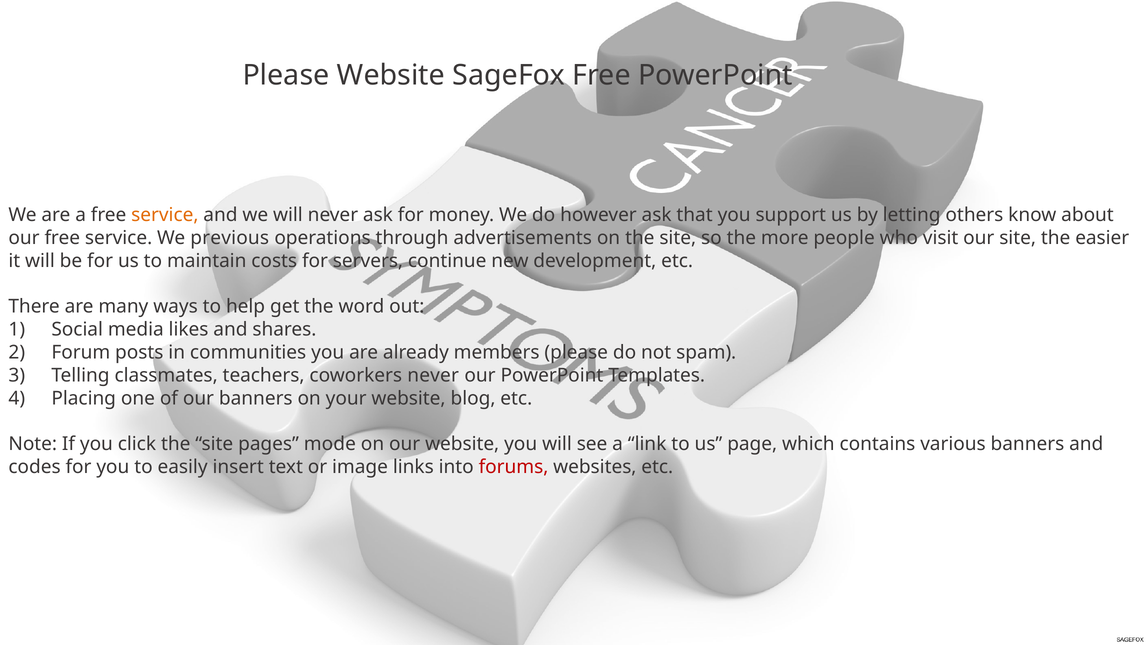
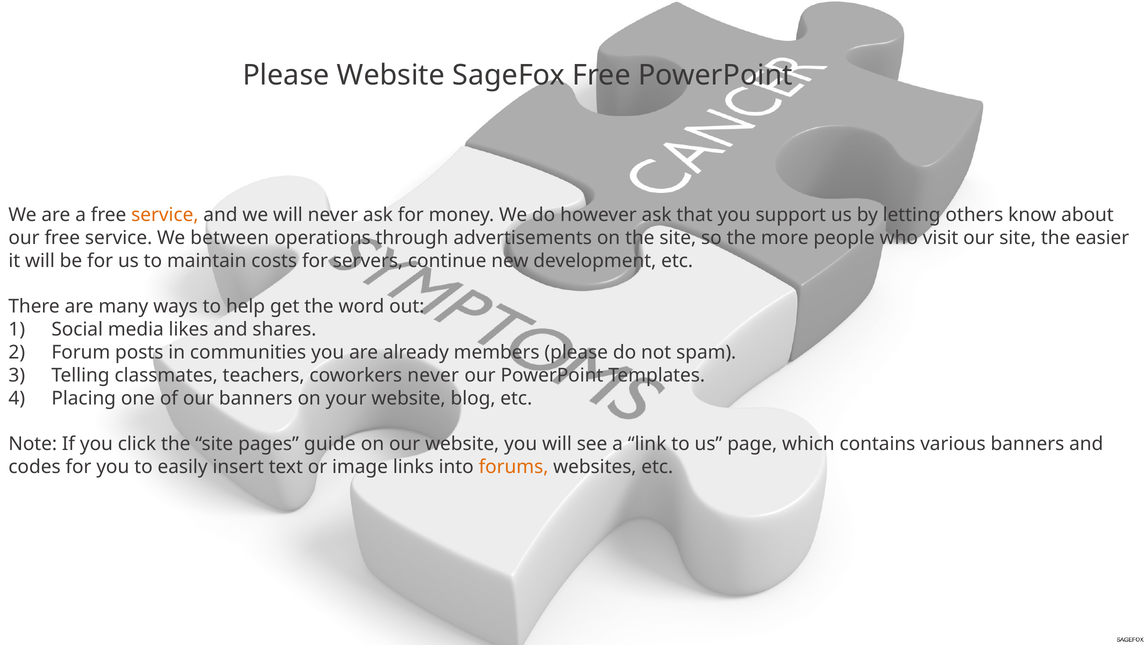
previous: previous -> between
mode: mode -> guide
forums colour: red -> orange
